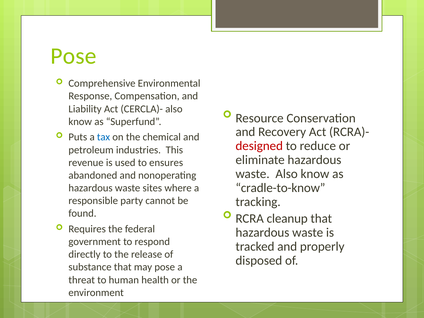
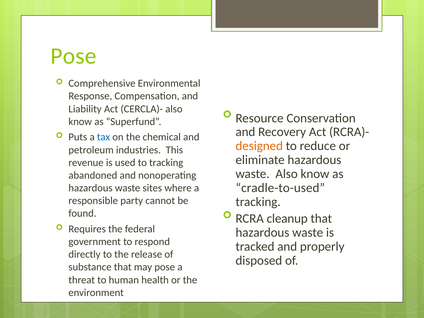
designed colour: red -> orange
to ensures: ensures -> tracking
cradle-to-know: cradle-to-know -> cradle-to-used
